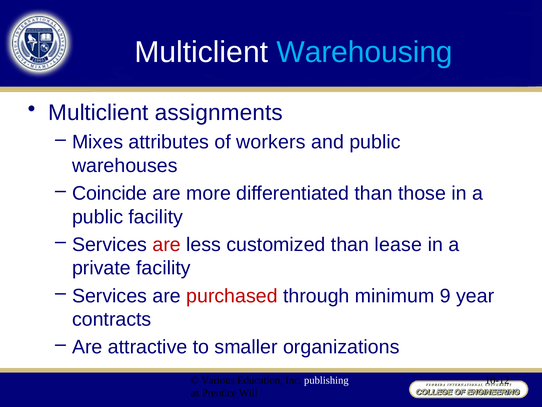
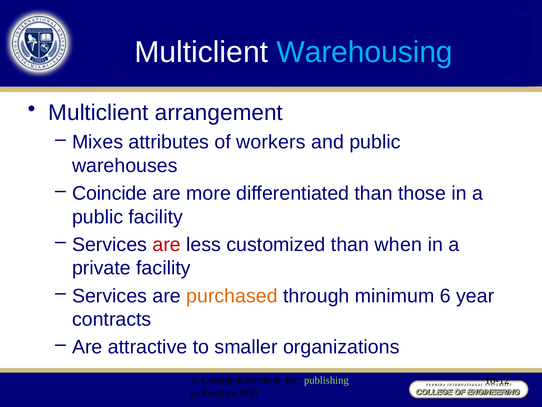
assignments: assignments -> arrangement
lease: lease -> when
purchased colour: red -> orange
9: 9 -> 6
Various: Various -> Coming
publishing colour: white -> light green
